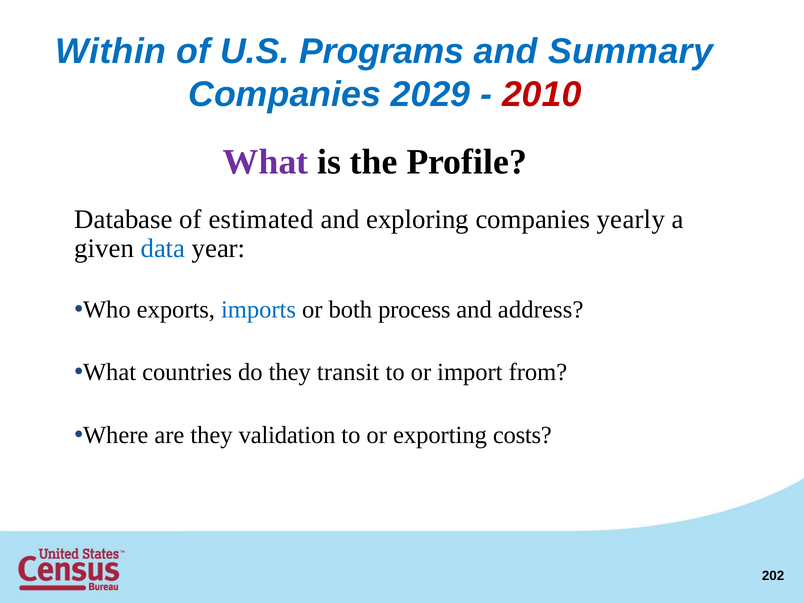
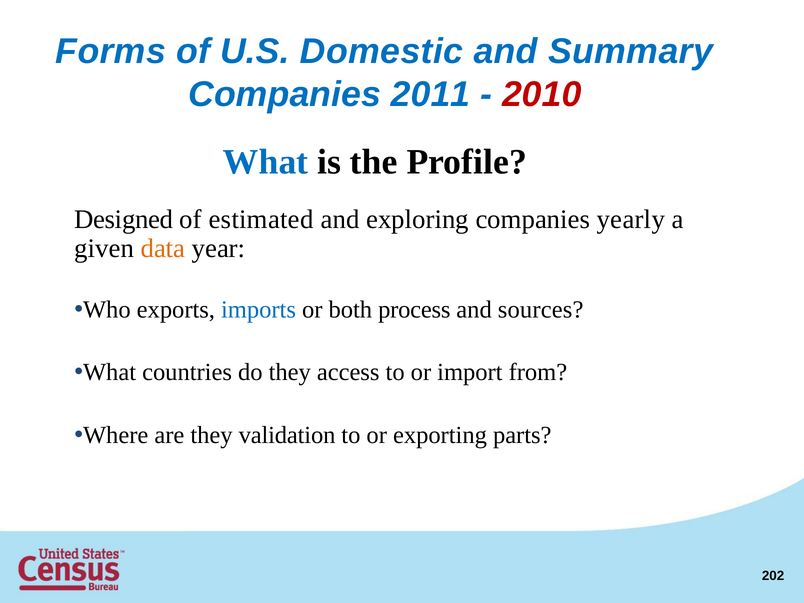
Within: Within -> Forms
Programs: Programs -> Domestic
2029: 2029 -> 2011
What at (266, 162) colour: purple -> blue
Database: Database -> Designed
data colour: blue -> orange
address: address -> sources
transit: transit -> access
costs: costs -> parts
